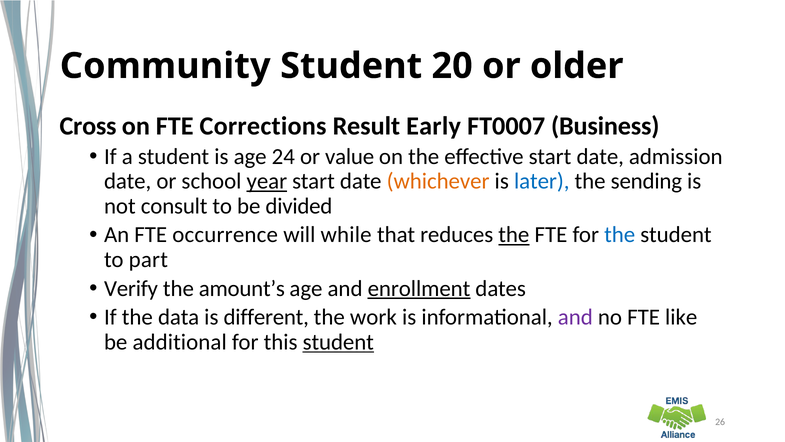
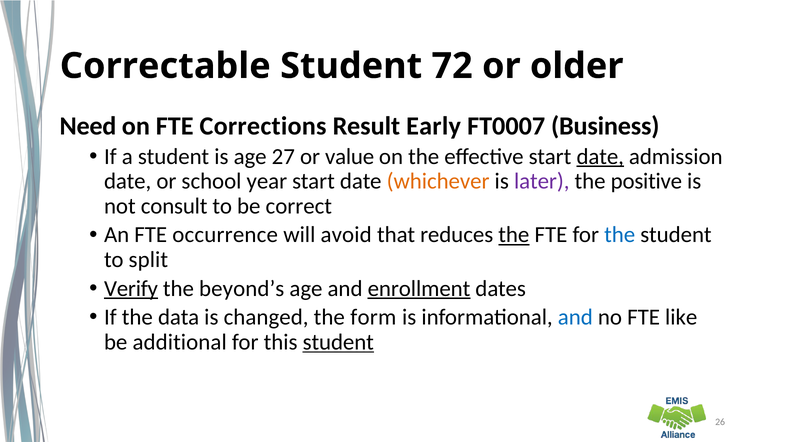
Community: Community -> Correctable
20: 20 -> 72
Cross: Cross -> Need
24: 24 -> 27
date at (600, 156) underline: none -> present
year underline: present -> none
later colour: blue -> purple
sending: sending -> positive
divided: divided -> correct
while: while -> avoid
part: part -> split
Verify underline: none -> present
amount’s: amount’s -> beyond’s
different: different -> changed
work: work -> form
and at (575, 317) colour: purple -> blue
